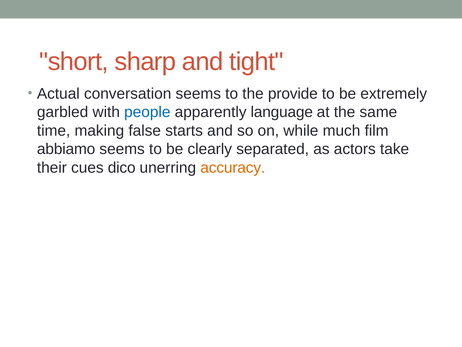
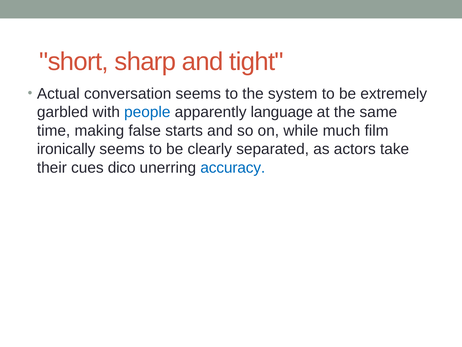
provide: provide -> system
abbiamo: abbiamo -> ironically
accuracy colour: orange -> blue
